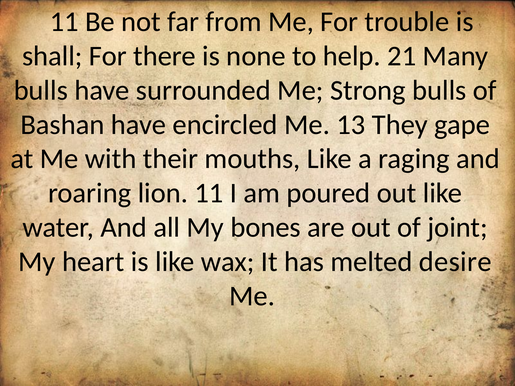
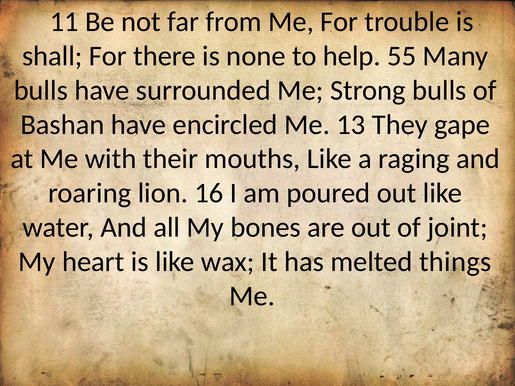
21: 21 -> 55
lion 11: 11 -> 16
desire: desire -> things
